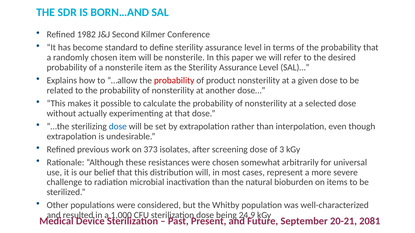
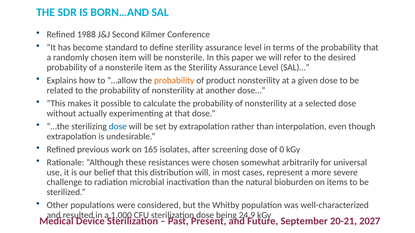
1982: 1982 -> 1988
probability at (174, 81) colour: red -> orange
373: 373 -> 165
3: 3 -> 0
2081: 2081 -> 2027
